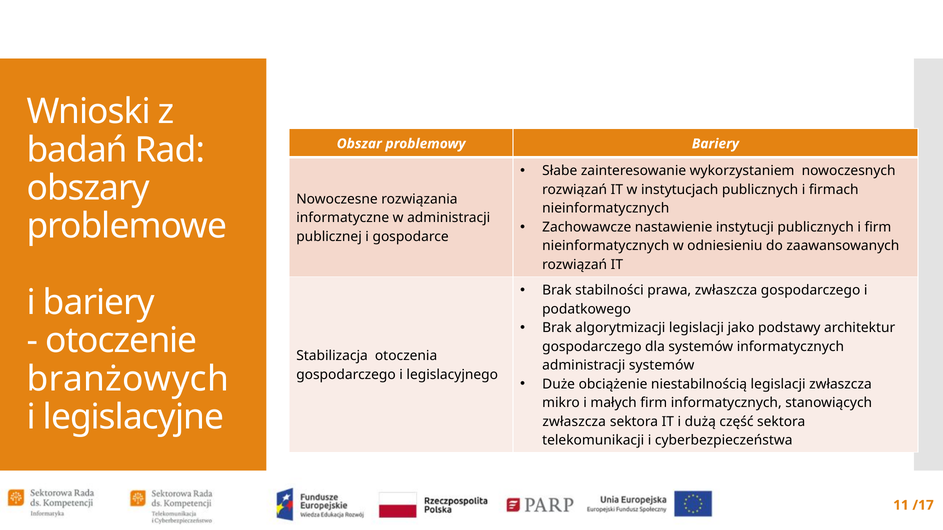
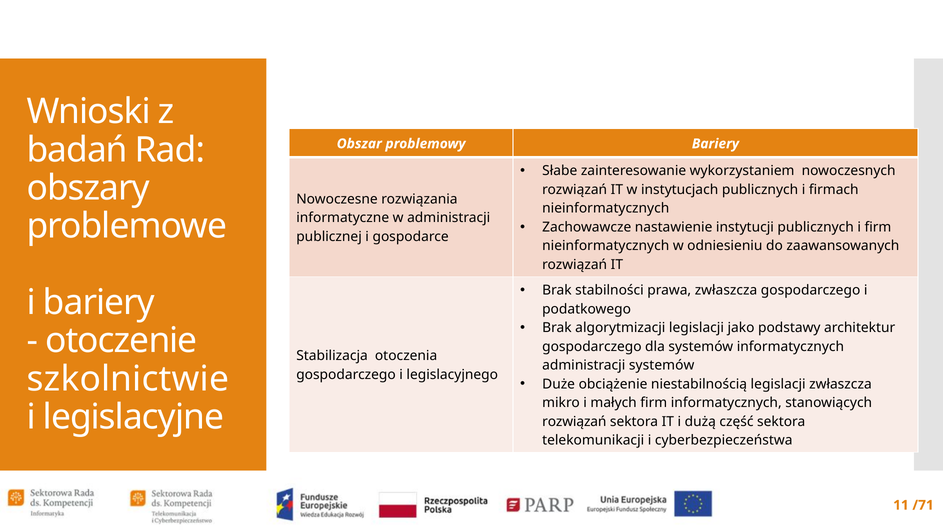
branżowych: branżowych -> szkolnictwie
zwłaszcza at (574, 422): zwłaszcza -> rozwiązań
/17: /17 -> /71
